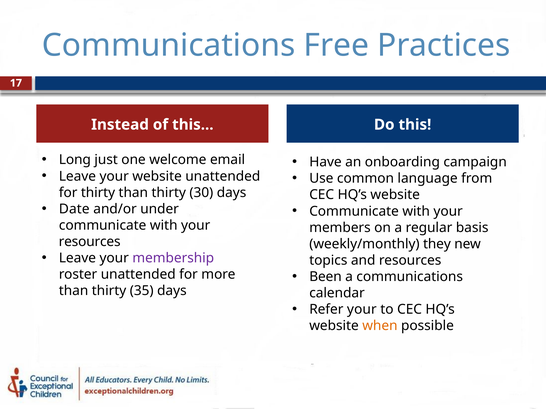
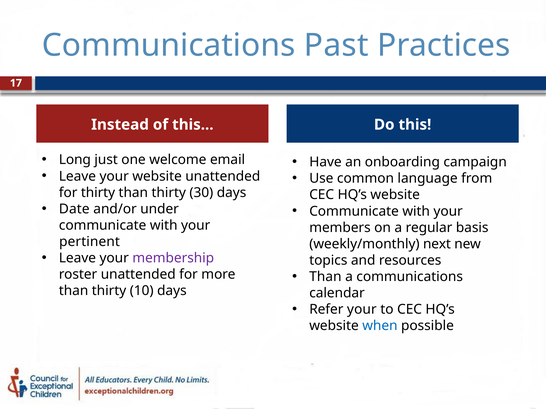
Free: Free -> Past
resources at (90, 242): resources -> pertinent
they: they -> next
Been at (325, 277): Been -> Than
35: 35 -> 10
when colour: orange -> blue
